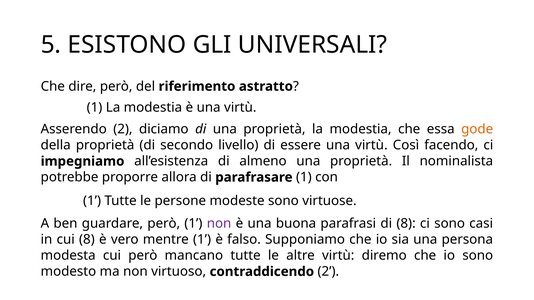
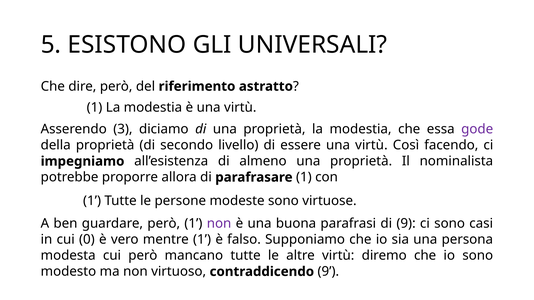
Asserendo 2: 2 -> 3
gode colour: orange -> purple
di 8: 8 -> 9
cui 8: 8 -> 0
contraddicendo 2: 2 -> 9
